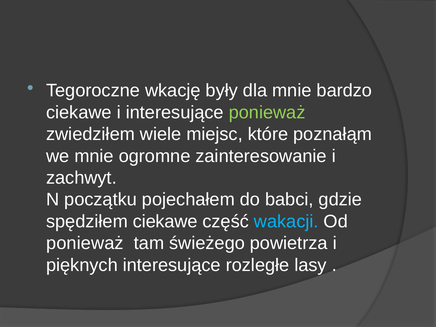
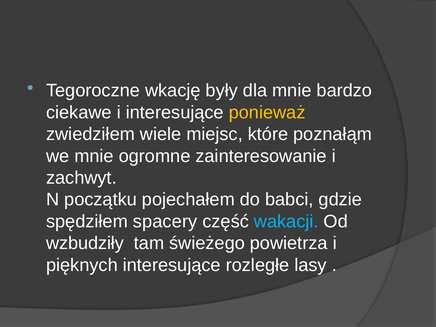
ponieważ at (267, 112) colour: light green -> yellow
spędziłem ciekawe: ciekawe -> spacery
ponieważ at (85, 243): ponieważ -> wzbudziły
